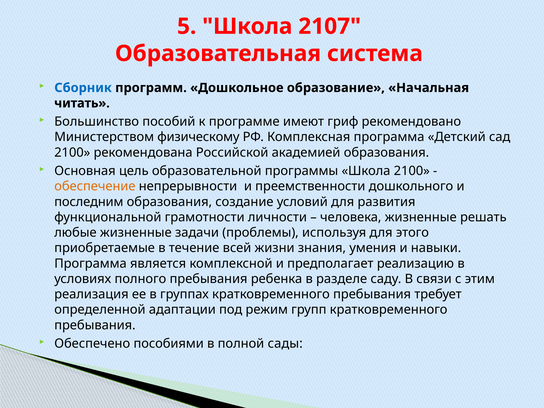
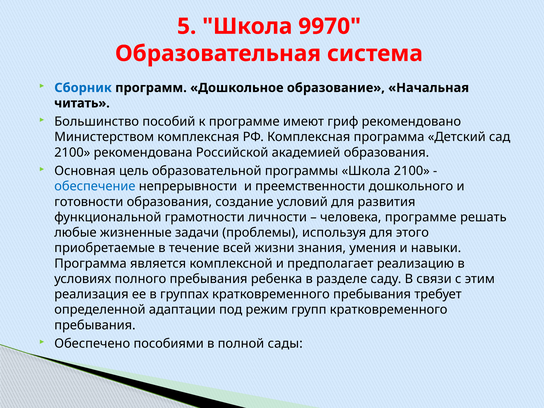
2107: 2107 -> 9970
Министерством физическому: физическому -> комплексная
обеспечение colour: orange -> blue
последним: последним -> готовности
человека жизненные: жизненные -> программе
